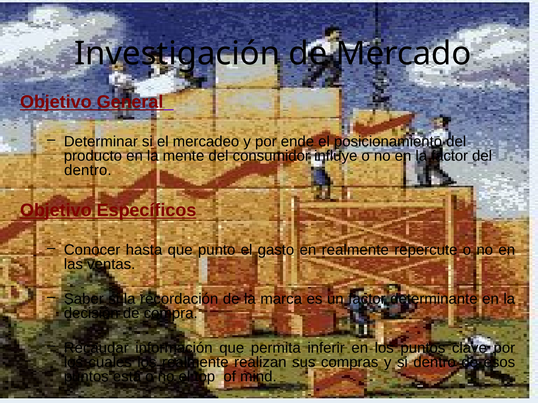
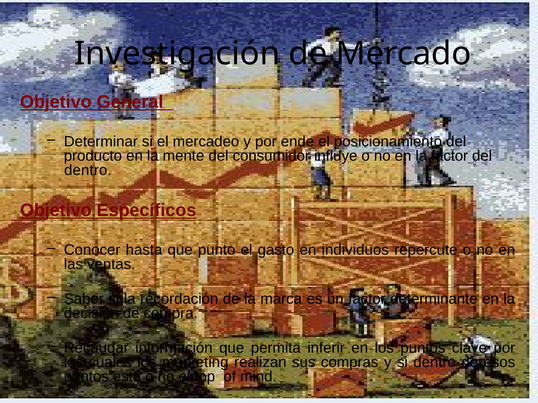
en realmente: realmente -> individuos
los realmente: realmente -> marketing
